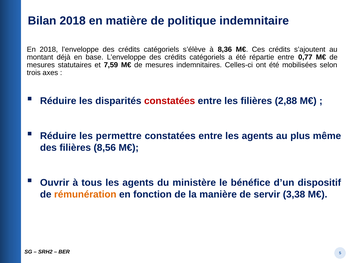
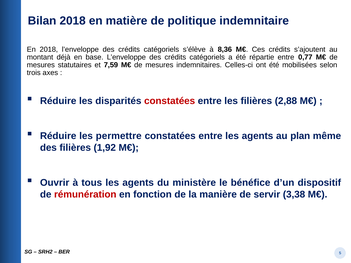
plus: plus -> plan
8,56: 8,56 -> 1,92
rémunération colour: orange -> red
